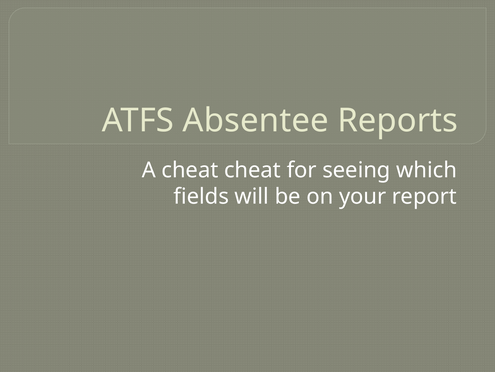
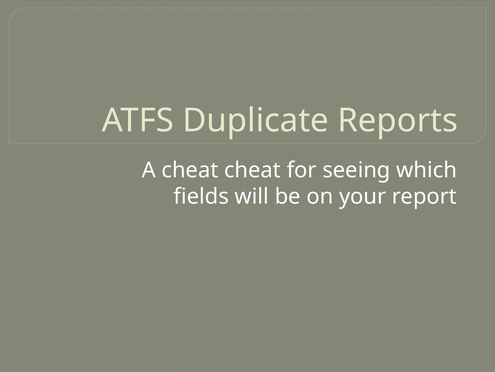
Absentee: Absentee -> Duplicate
